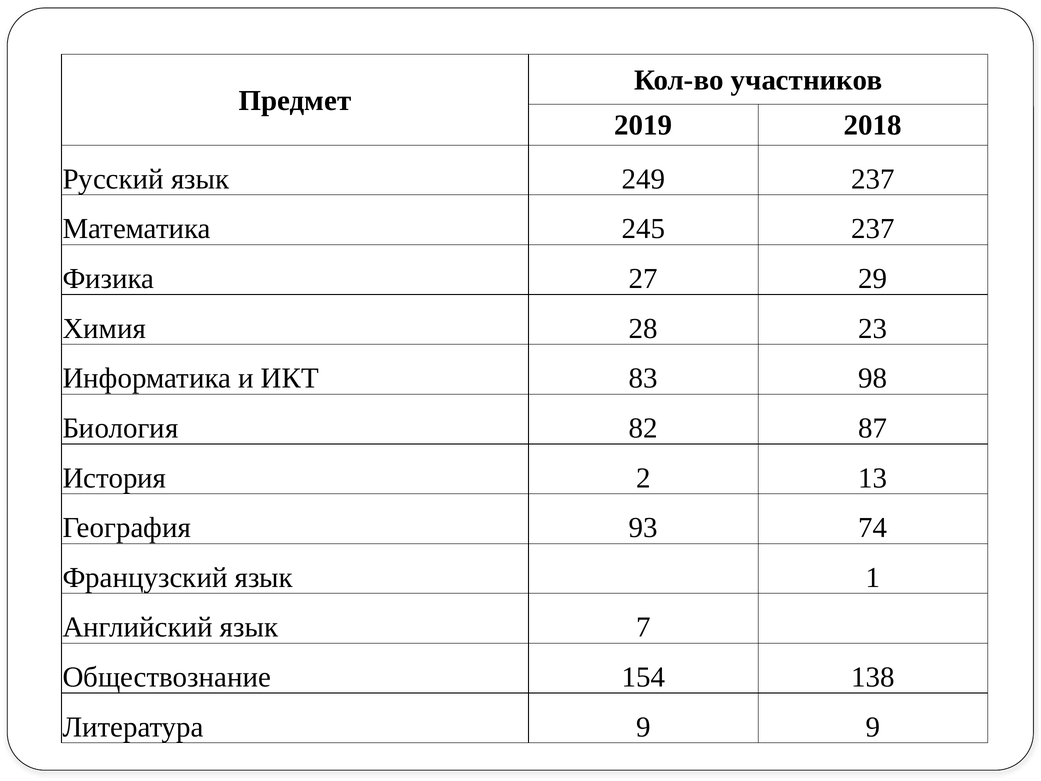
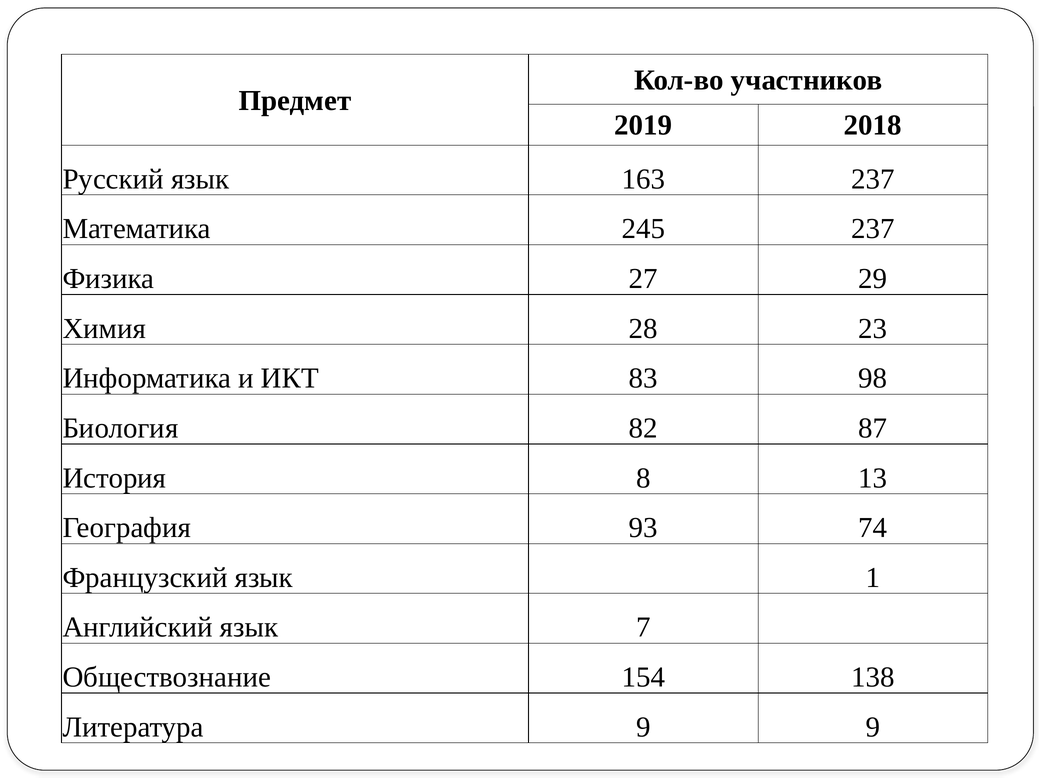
249: 249 -> 163
2: 2 -> 8
